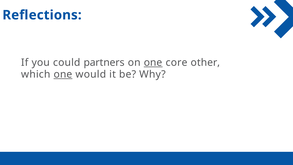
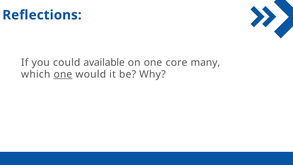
partners: partners -> available
one at (153, 62) underline: present -> none
other: other -> many
